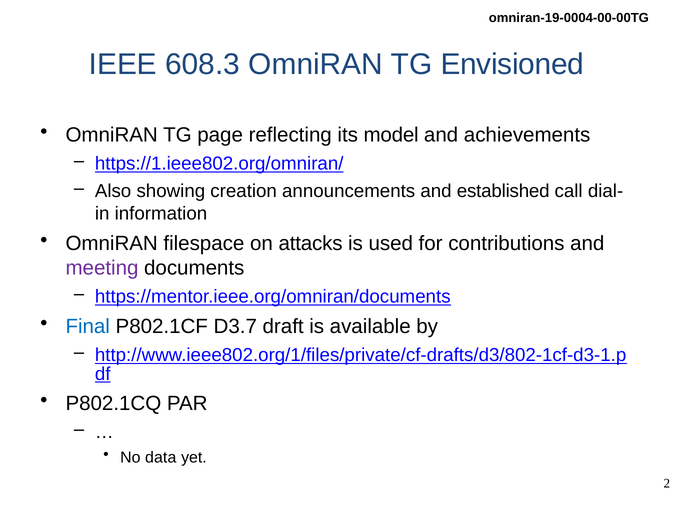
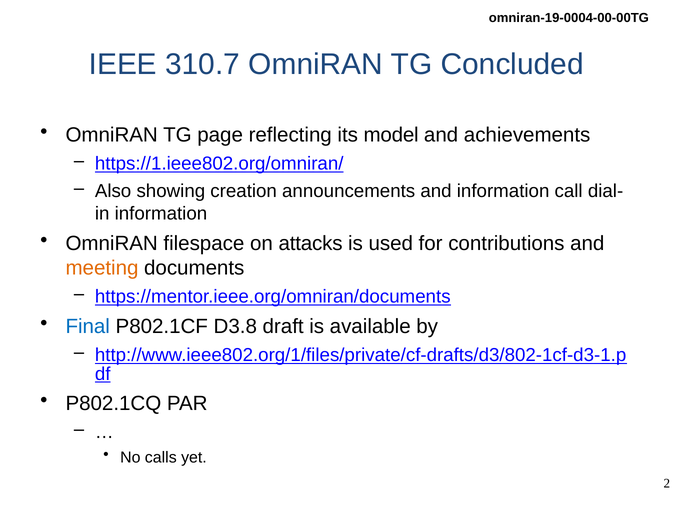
608.3: 608.3 -> 310.7
Envisioned: Envisioned -> Concluded
and established: established -> information
meeting colour: purple -> orange
D3.7: D3.7 -> D3.8
data: data -> calls
